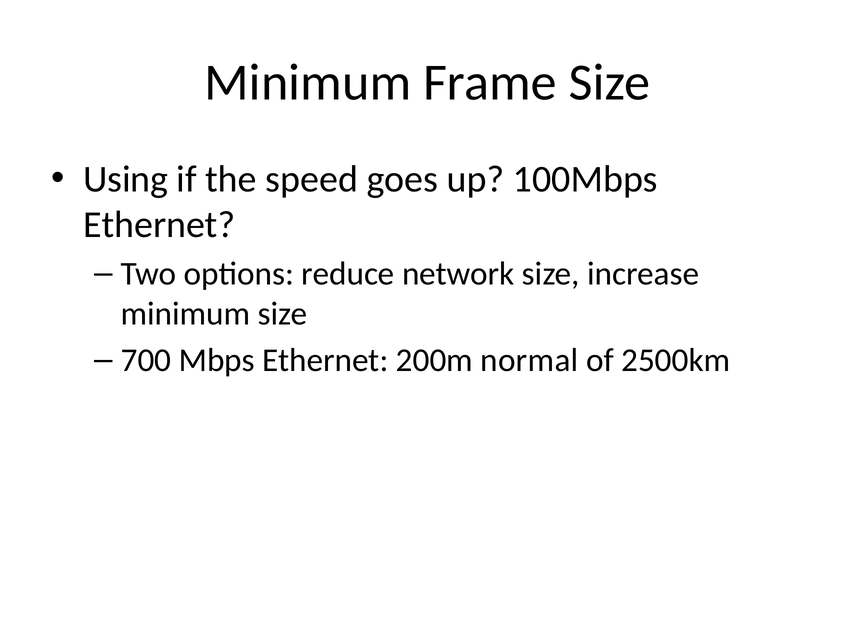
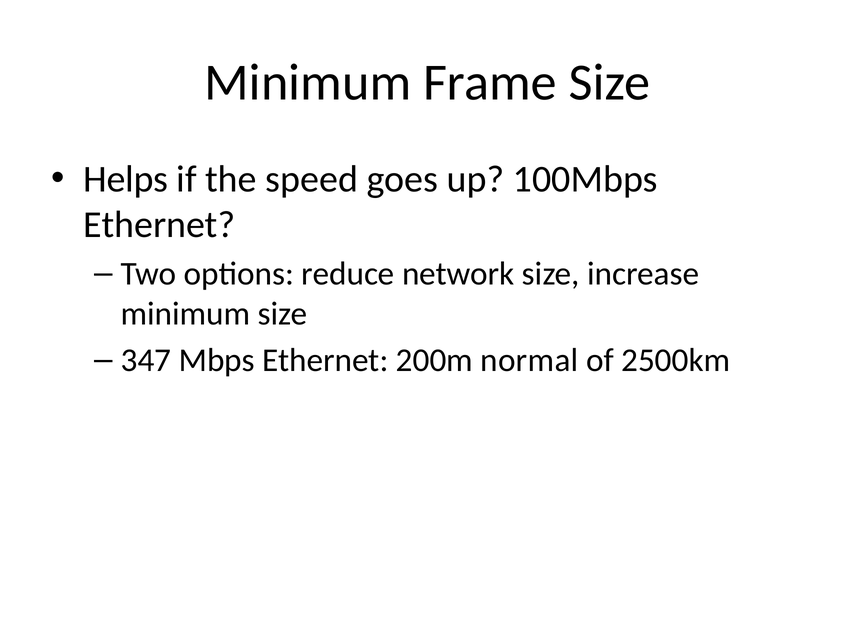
Using: Using -> Helps
700: 700 -> 347
